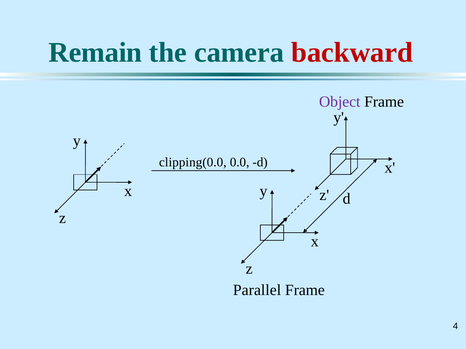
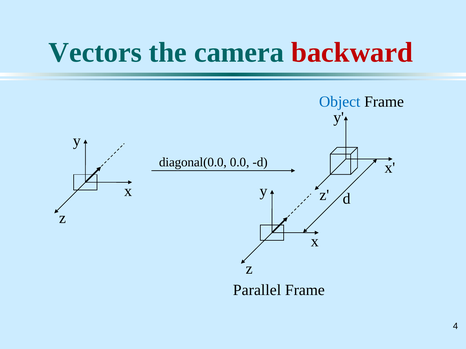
Remain: Remain -> Vectors
Object colour: purple -> blue
clipping(0.0: clipping(0.0 -> diagonal(0.0
